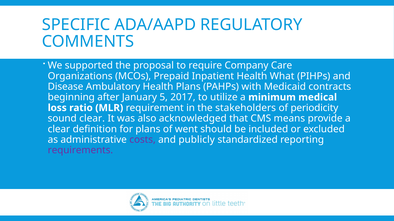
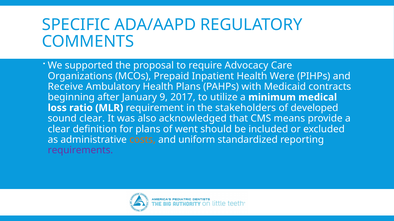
Company: Company -> Advocacy
What: What -> Were
Disease: Disease -> Receive
5: 5 -> 9
periodicity: periodicity -> developed
costs colour: purple -> orange
publicly: publicly -> uniform
